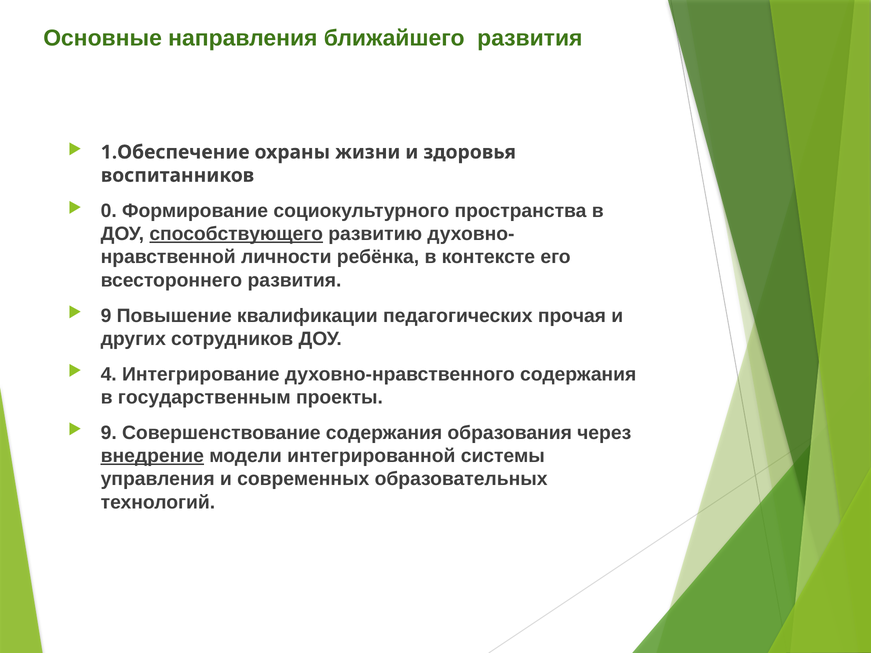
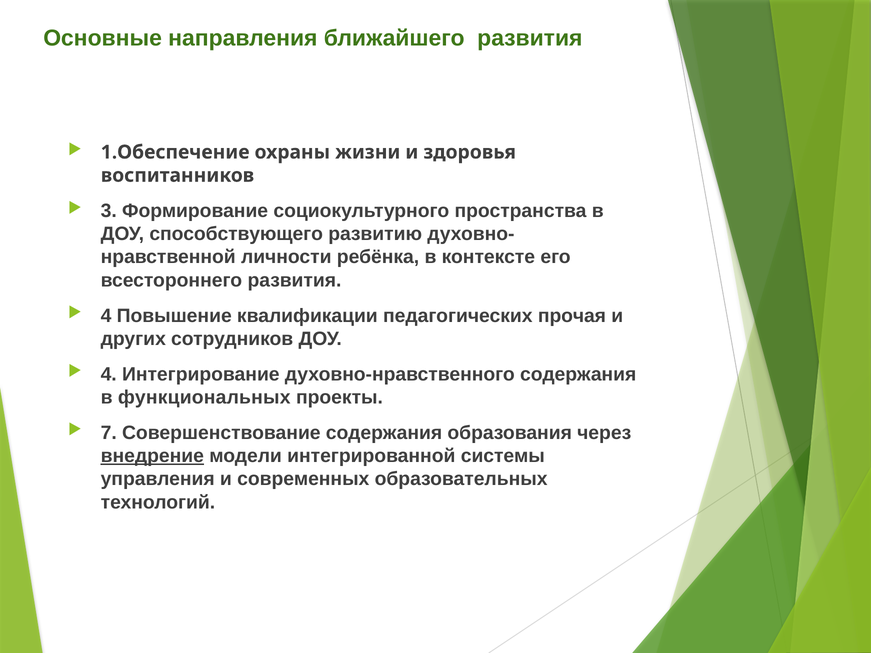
0: 0 -> 3
способствующего underline: present -> none
9 at (106, 316): 9 -> 4
государственным: государственным -> функциональных
9 at (109, 433): 9 -> 7
